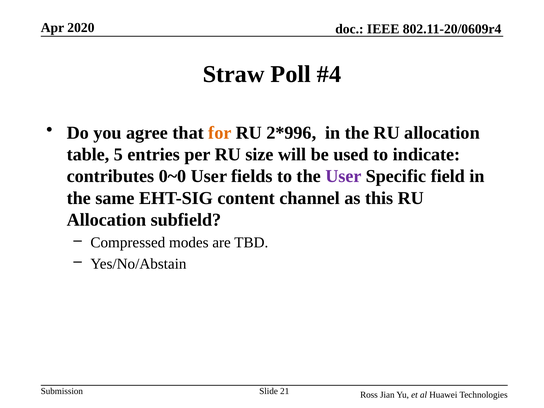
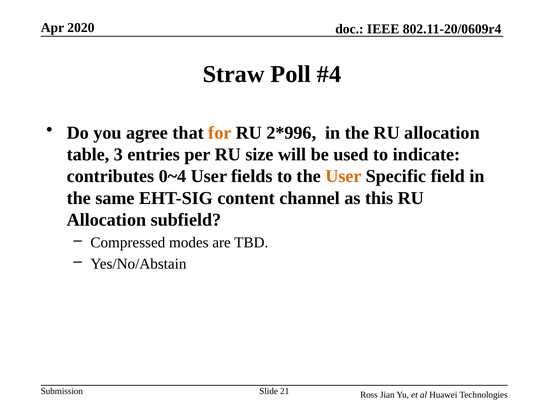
5: 5 -> 3
0~0: 0~0 -> 0~4
User at (343, 176) colour: purple -> orange
